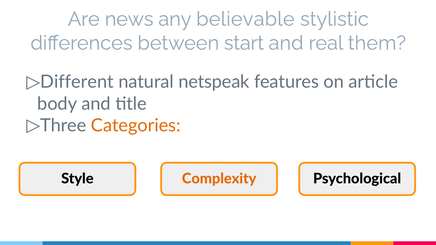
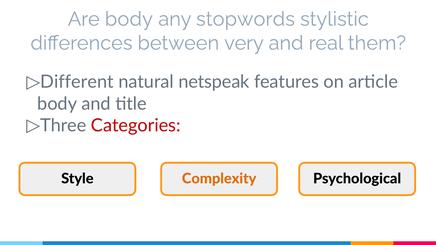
Are news: news -> body
believable: believable -> stopwords
start: start -> very
Categories colour: orange -> red
